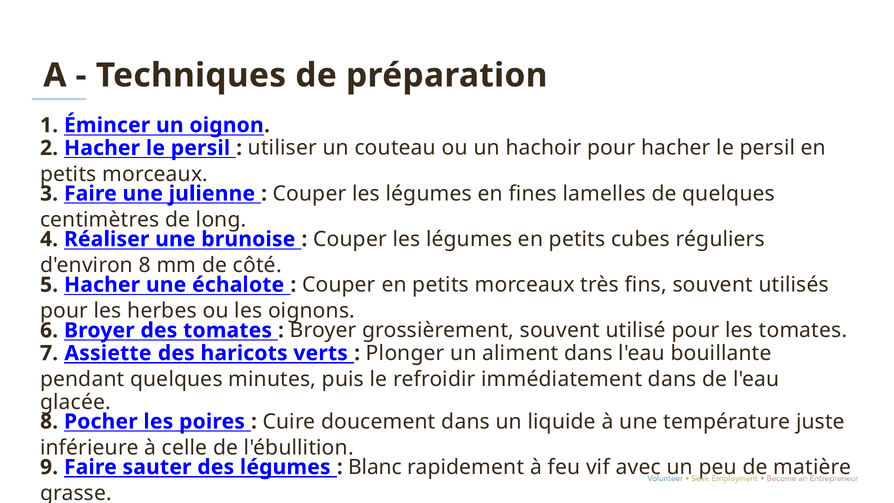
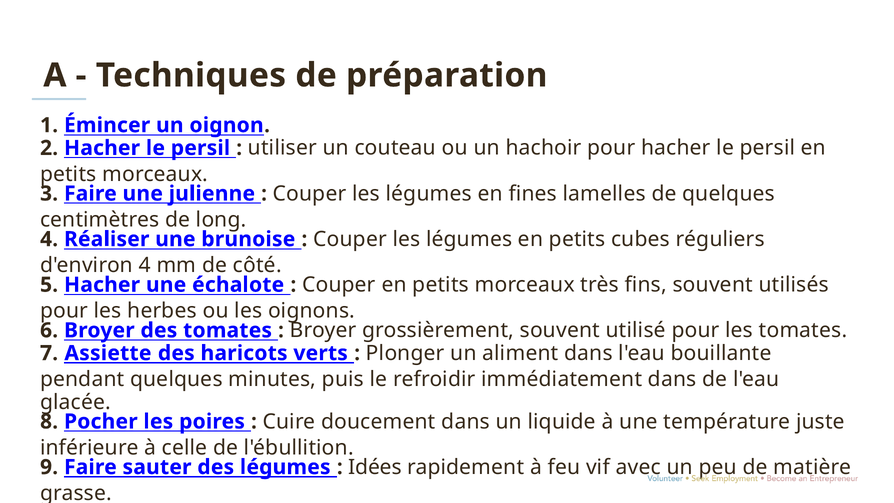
d'environ 8: 8 -> 4
Blanc: Blanc -> Idées
